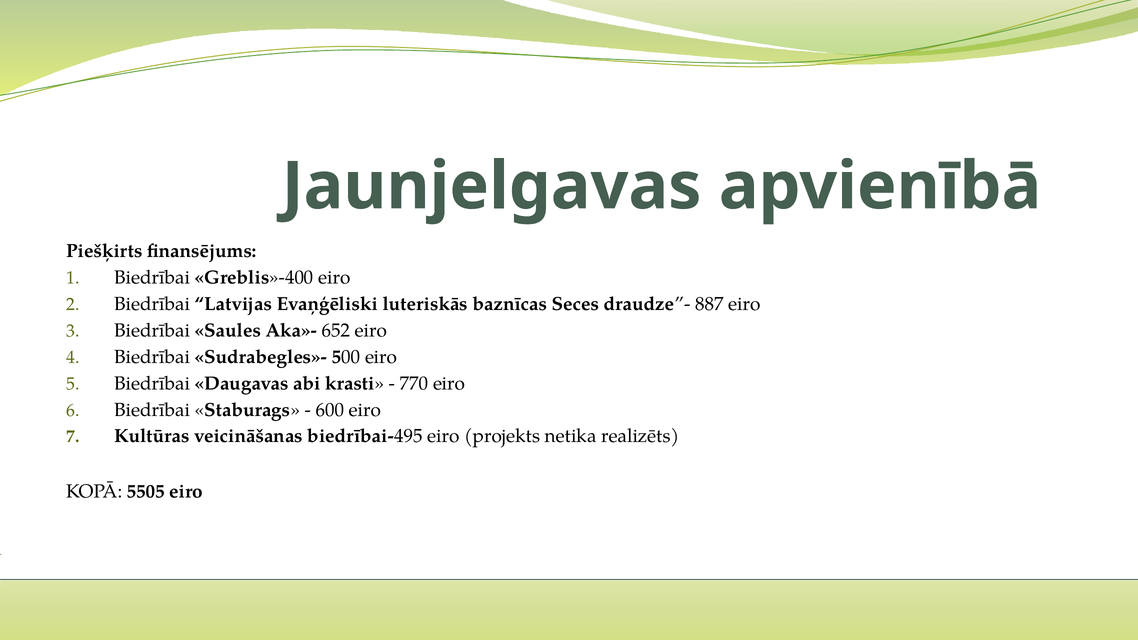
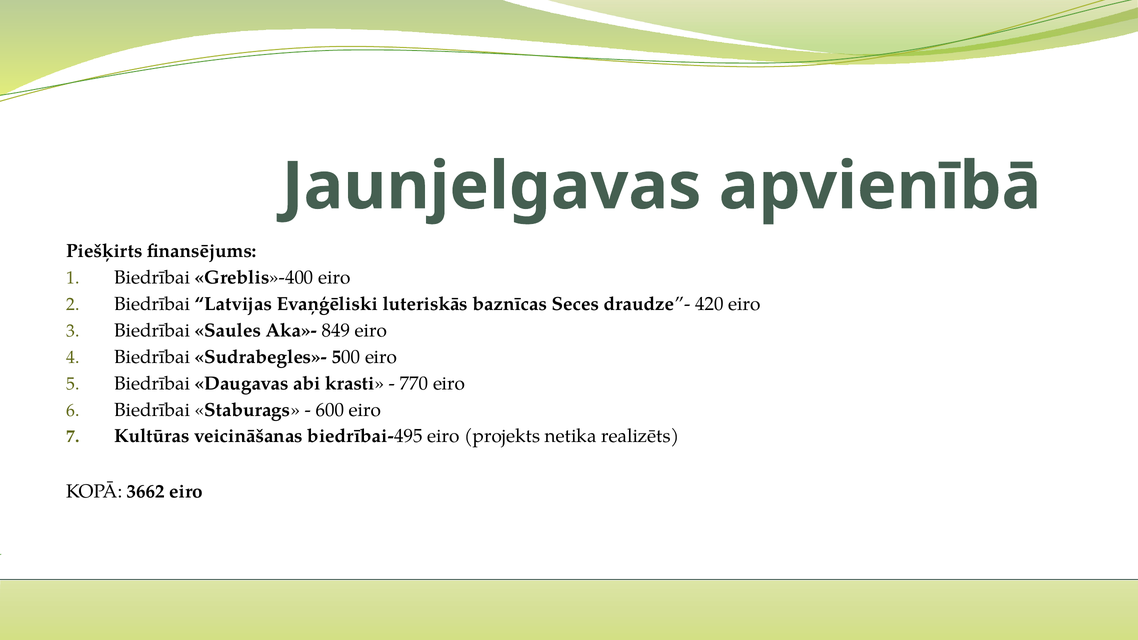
887: 887 -> 420
652: 652 -> 849
5505: 5505 -> 3662
